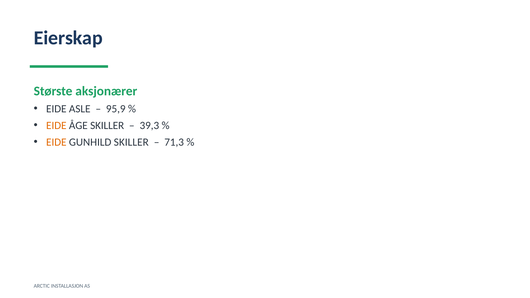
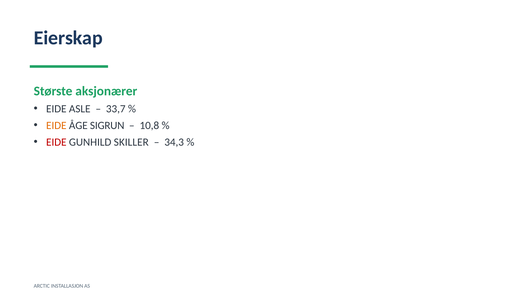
95,9: 95,9 -> 33,7
ÅGE SKILLER: SKILLER -> SIGRUN
39,3: 39,3 -> 10,8
EIDE at (56, 142) colour: orange -> red
71,3: 71,3 -> 34,3
